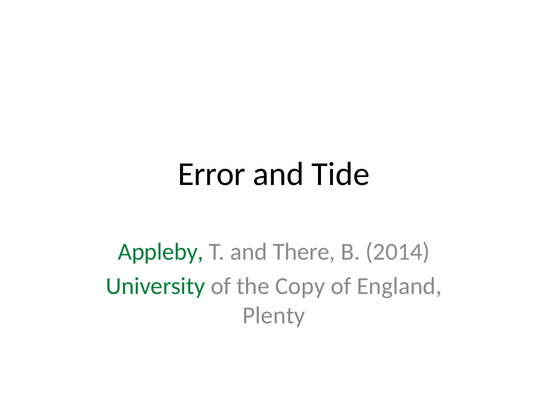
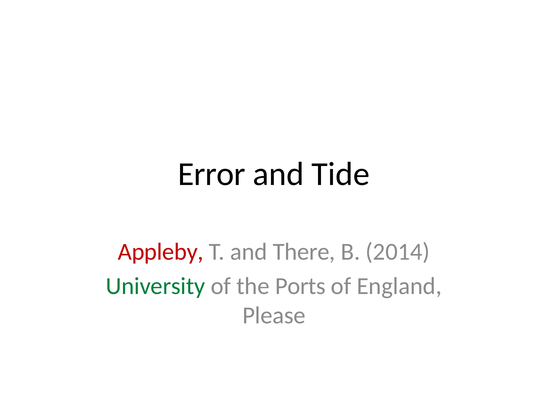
Appleby colour: green -> red
Copy: Copy -> Ports
Plenty: Plenty -> Please
